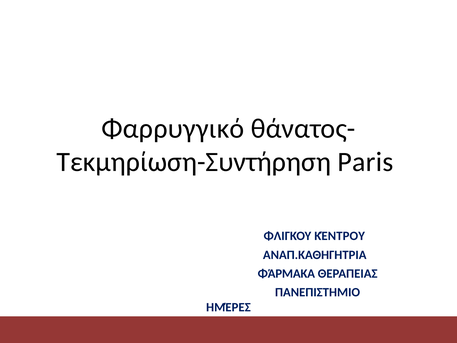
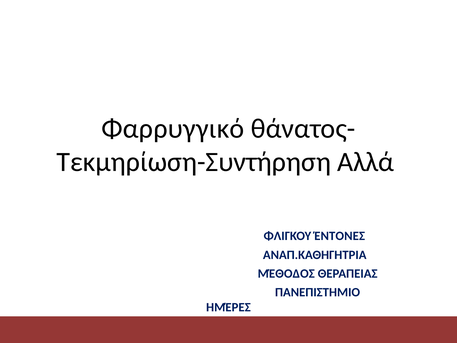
Paris: Paris -> Αλλά
ΚΈΝΤΡΟΥ: ΚΈΝΤΡΟΥ -> ΈΝΤΟΝΕΣ
ΦΆΡΜΑΚΑ: ΦΆΡΜΑΚΑ -> ΜΈΘΟΔΟΣ
